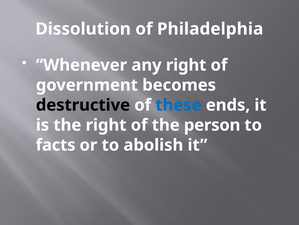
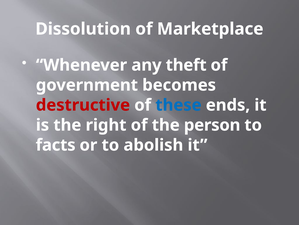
Philadelphia: Philadelphia -> Marketplace
any right: right -> theft
destructive colour: black -> red
